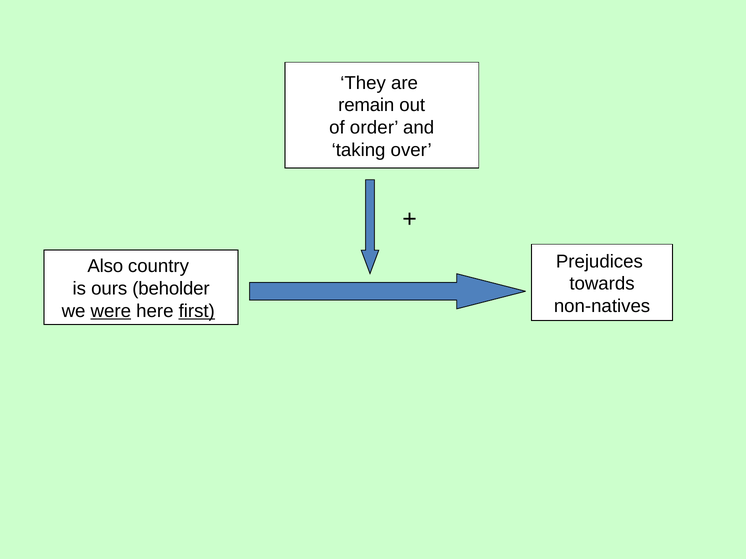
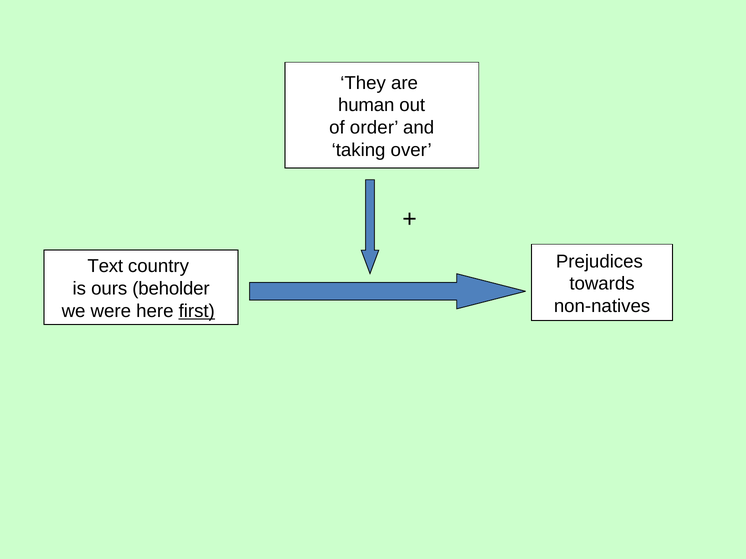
remain: remain -> human
Also: Also -> Text
were underline: present -> none
